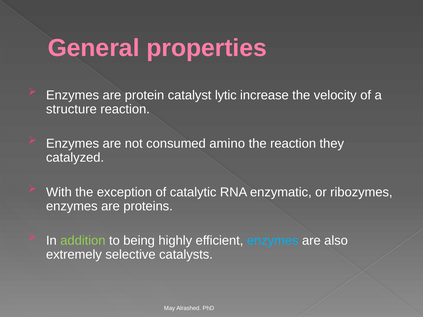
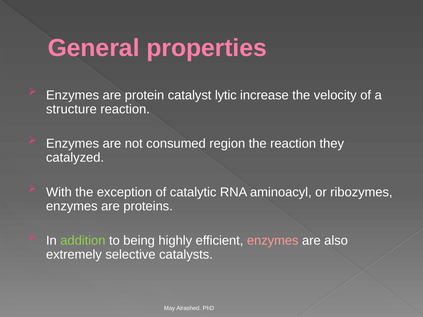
amino: amino -> region
enzymatic: enzymatic -> aminoacyl
enzymes at (273, 241) colour: light blue -> pink
